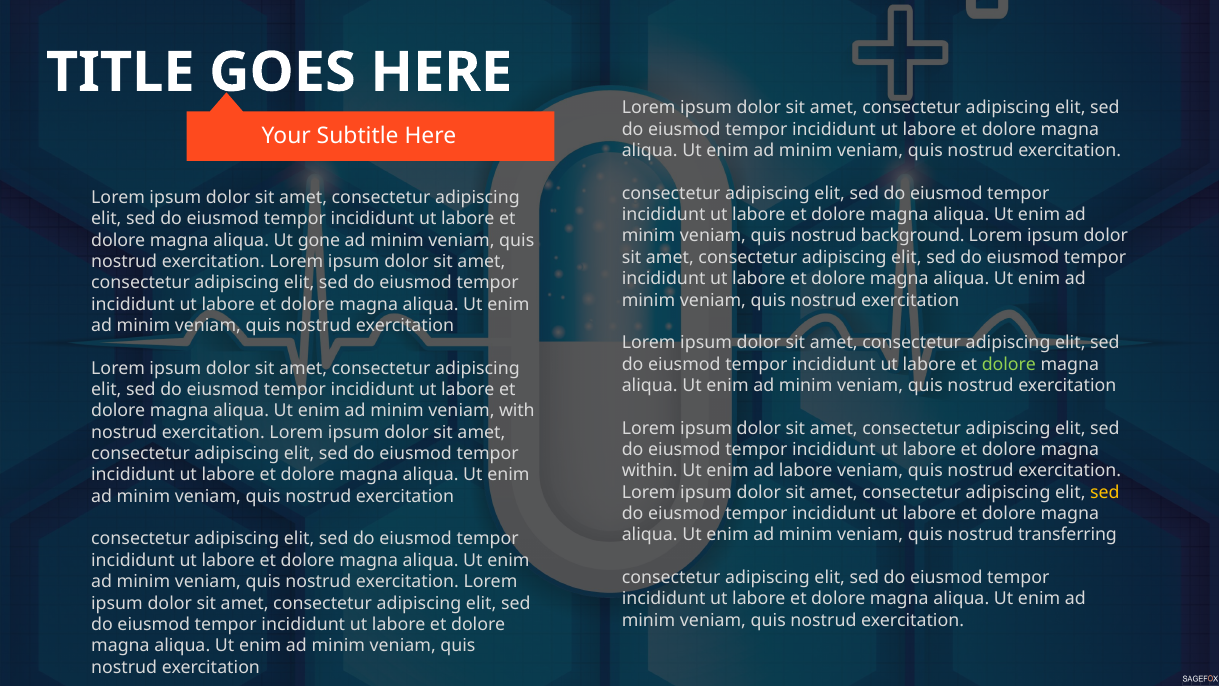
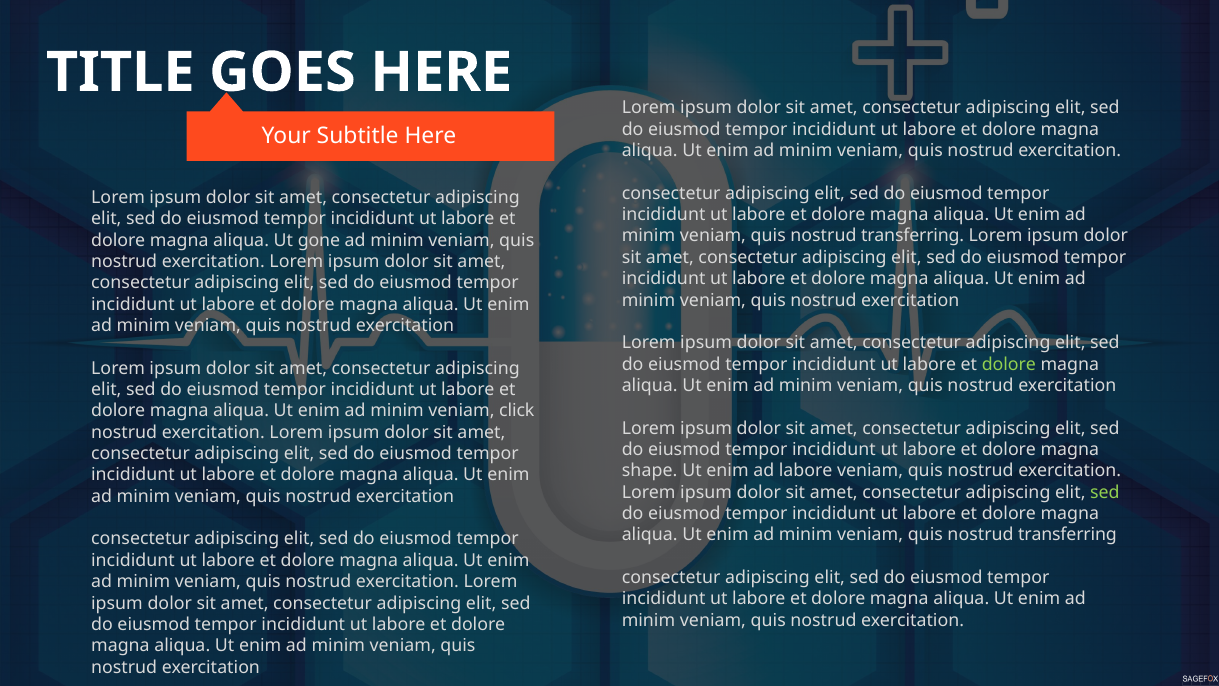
background at (913, 236): background -> transferring
with: with -> click
within: within -> shape
sed at (1105, 492) colour: yellow -> light green
